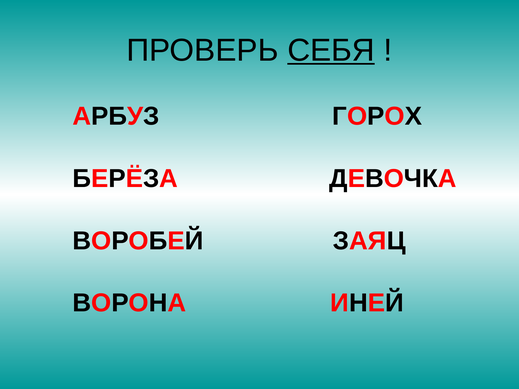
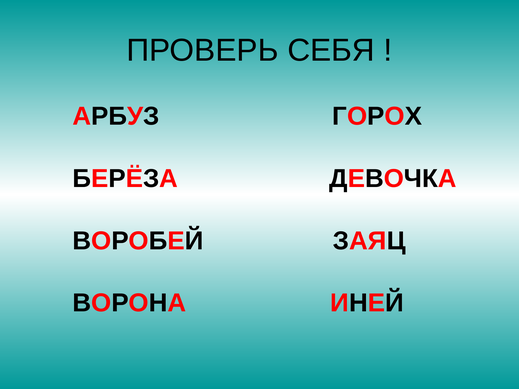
СЕБЯ underline: present -> none
